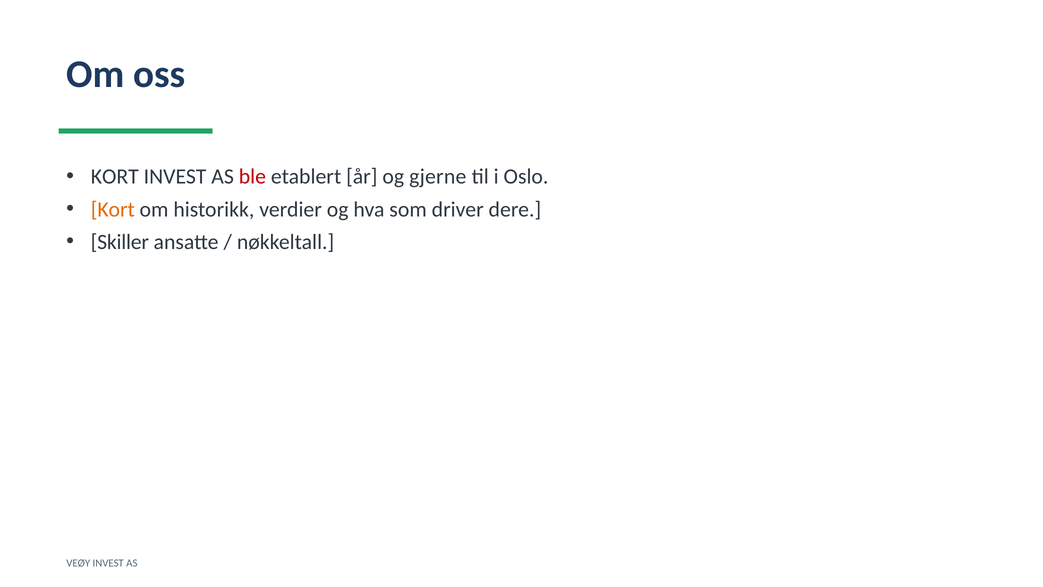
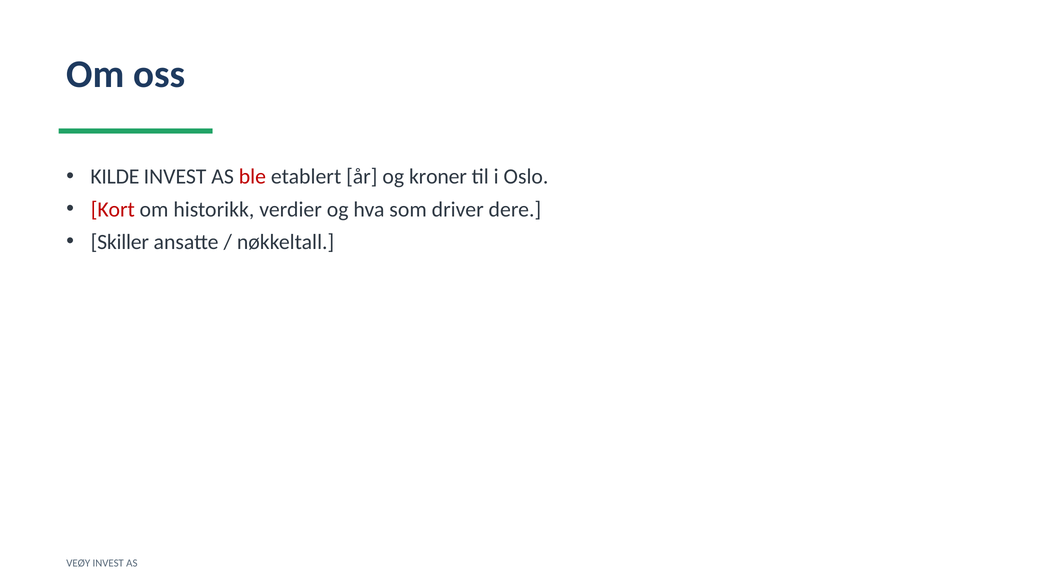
KORT at (115, 177): KORT -> KILDE
gjerne: gjerne -> kroner
Kort at (113, 209) colour: orange -> red
